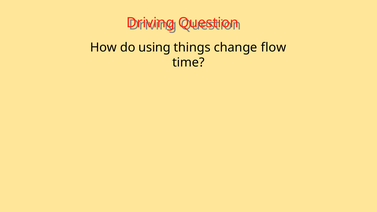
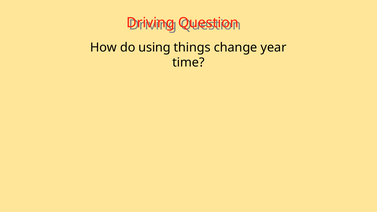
flow: flow -> year
